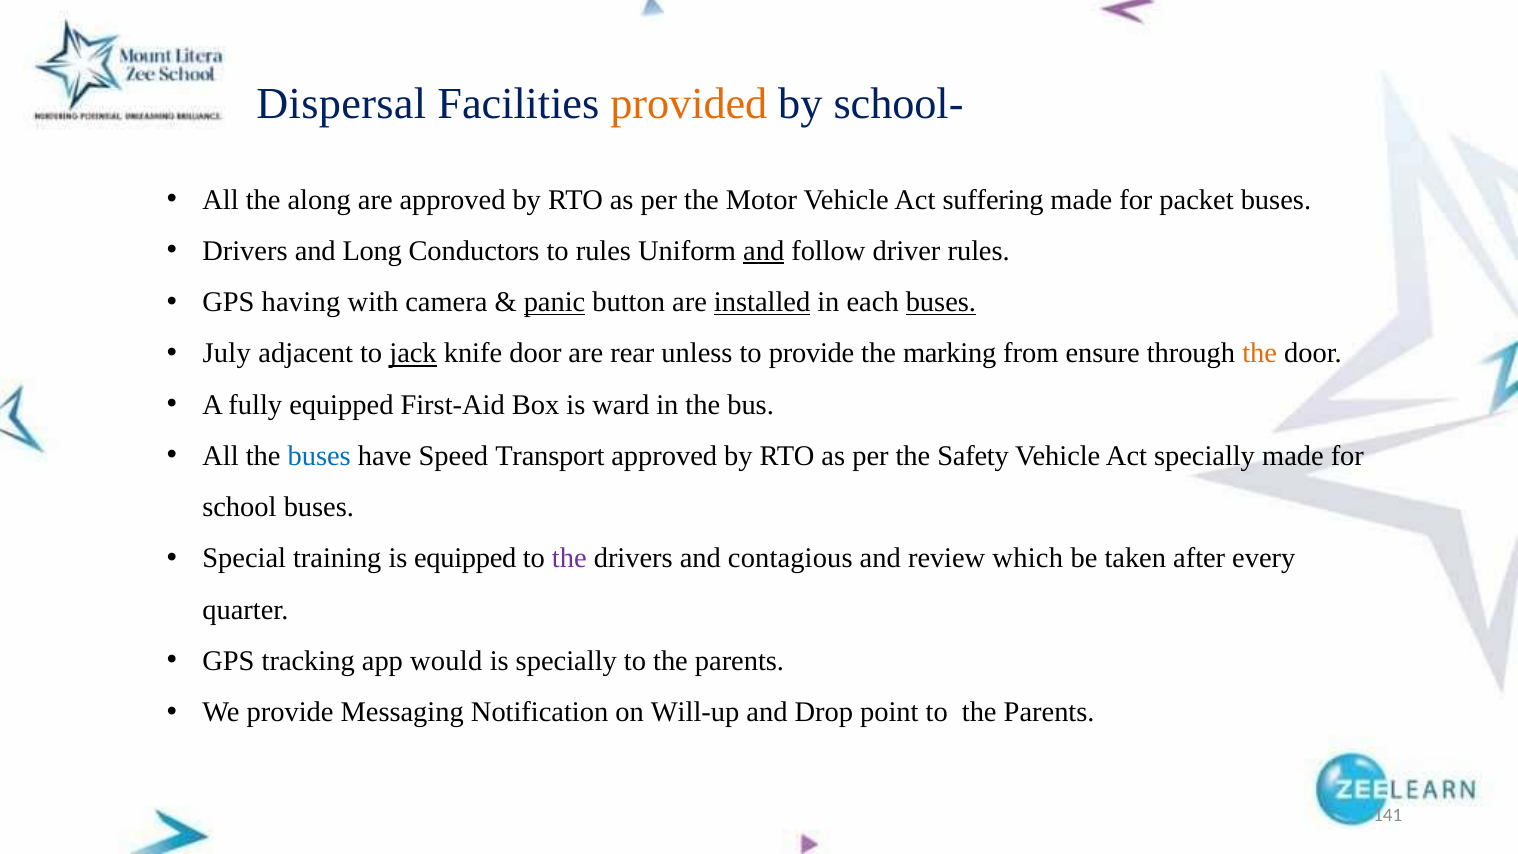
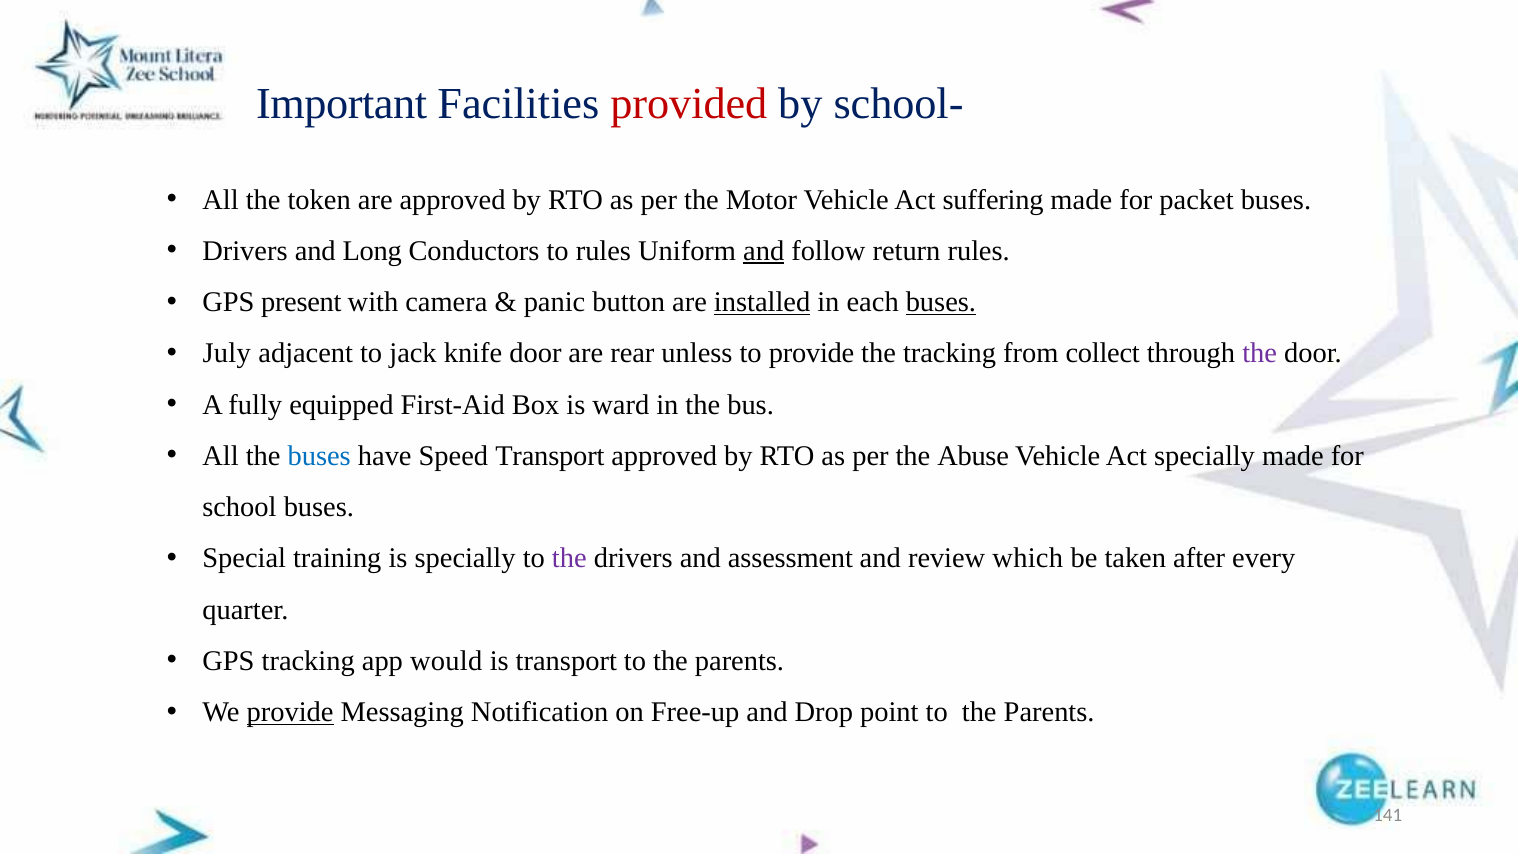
Dispersal: Dispersal -> Important
provided colour: orange -> red
along: along -> token
driver: driver -> return
having: having -> present
panic underline: present -> none
jack underline: present -> none
the marking: marking -> tracking
ensure: ensure -> collect
the at (1260, 353) colour: orange -> purple
Safety: Safety -> Abuse
is equipped: equipped -> specially
contagious: contagious -> assessment
is specially: specially -> transport
provide at (290, 712) underline: none -> present
Will-up: Will-up -> Free-up
